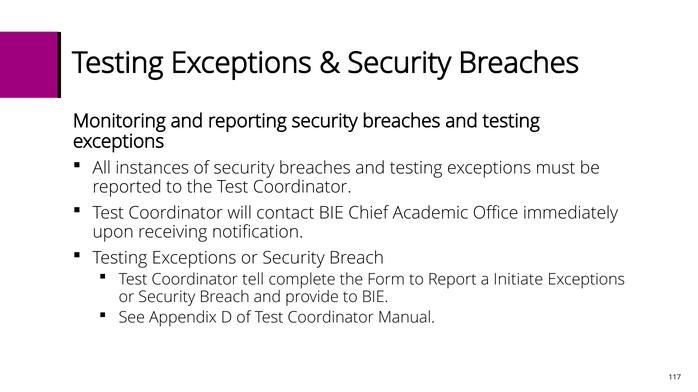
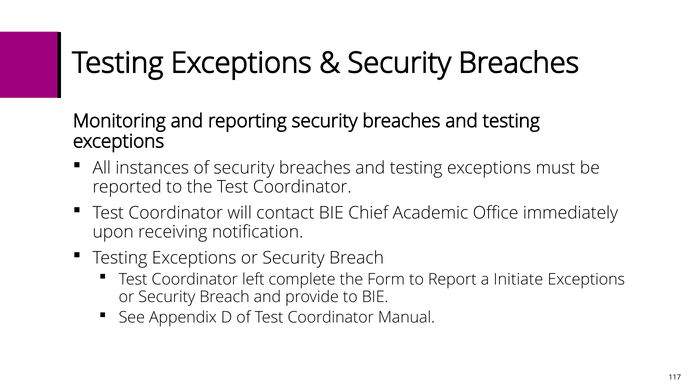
tell: tell -> left
